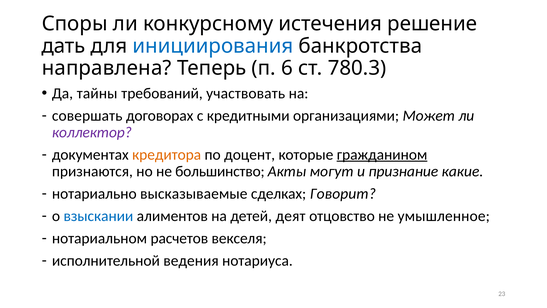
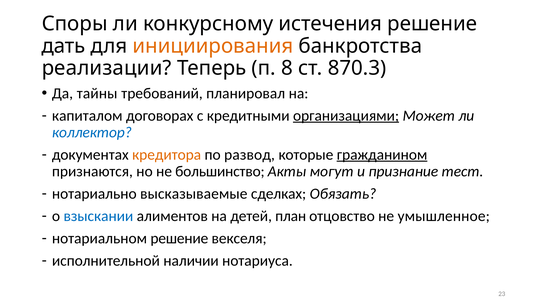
инициирования colour: blue -> orange
направлена: направлена -> реализации
6: 6 -> 8
780.3: 780.3 -> 870.3
участвовать: участвовать -> планировал
совершать: совершать -> капиталом
организациями underline: none -> present
коллектор colour: purple -> blue
доцент: доцент -> развод
какие: какие -> тест
Говорит: Говорит -> Обязать
деят: деят -> план
нотариальном расчетов: расчетов -> решение
ведения: ведения -> наличии
